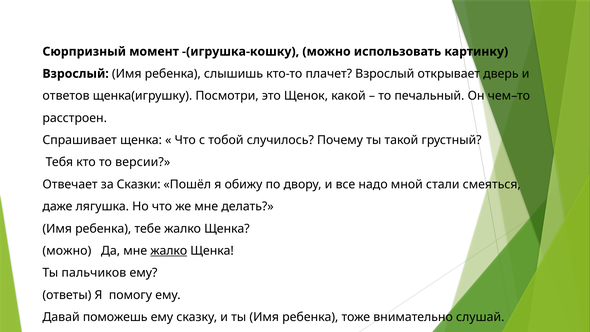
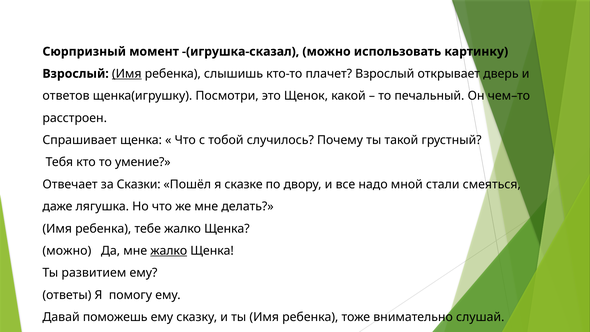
-(игрушка-кошку: -(игрушка-кошку -> -(игрушка-сказал
Имя at (127, 74) underline: none -> present
версии: версии -> умение
обижу: обижу -> сказке
пальчиков: пальчиков -> развитием
